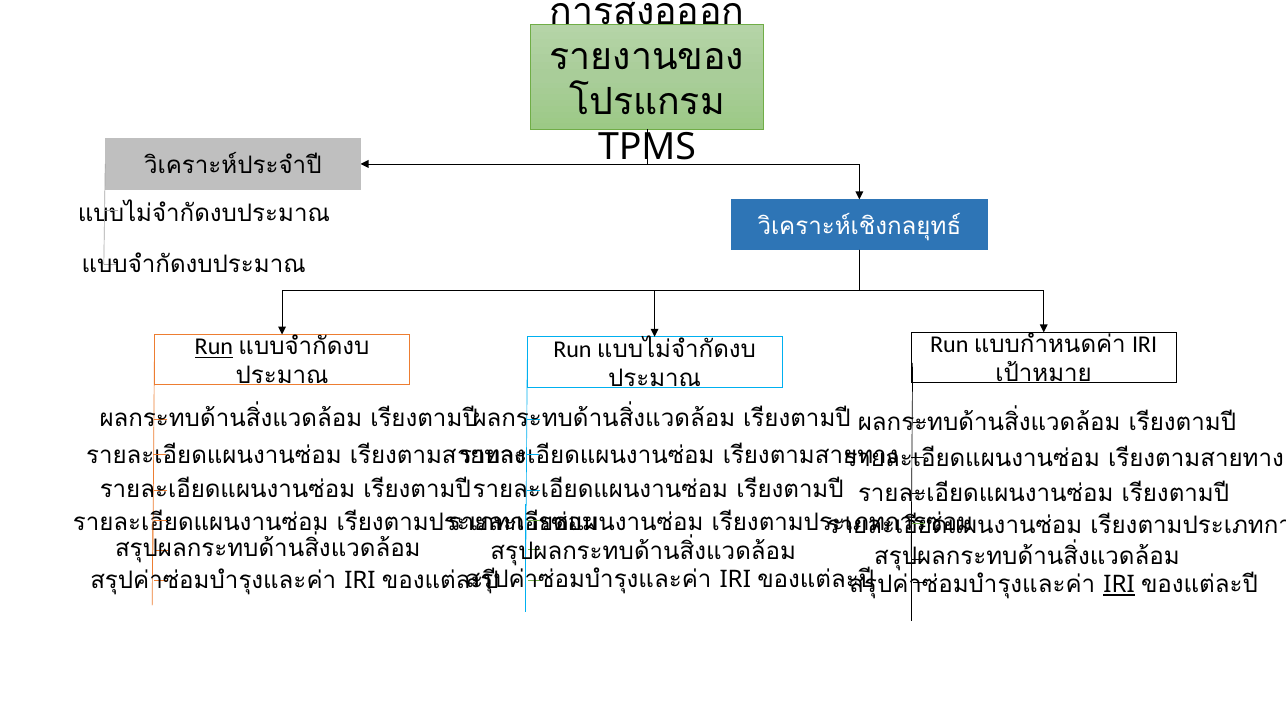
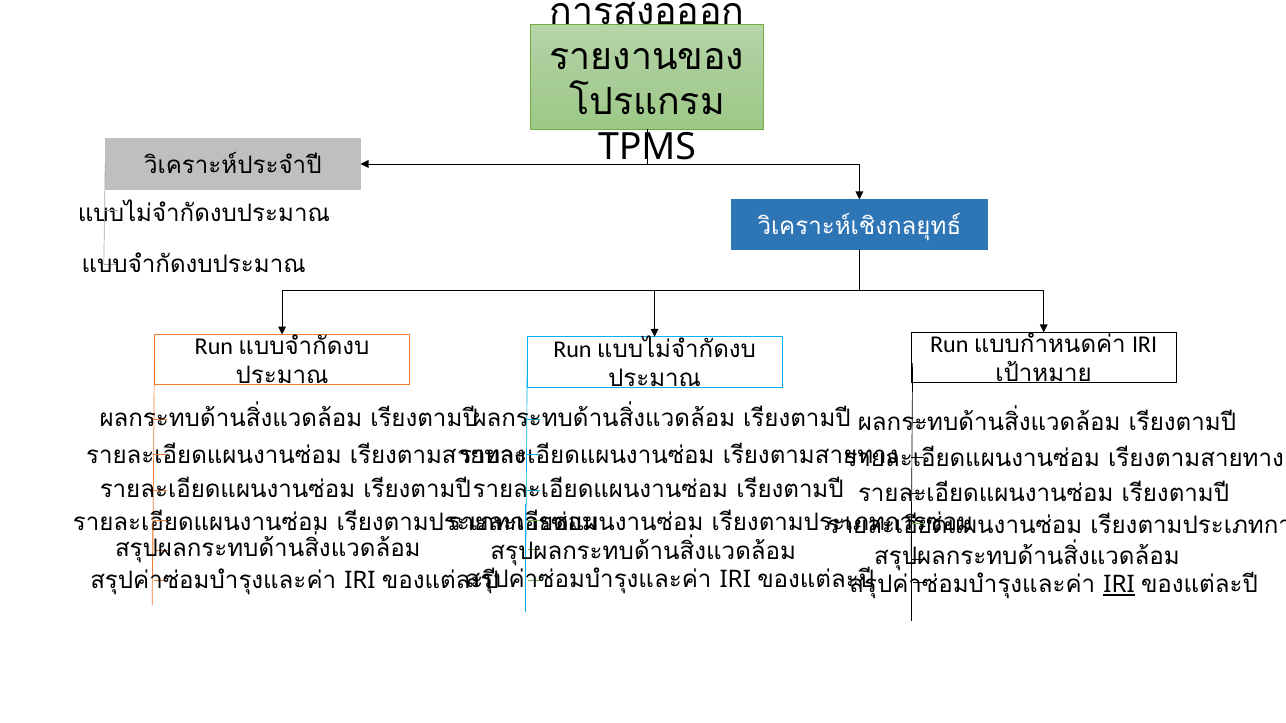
Run at (214, 347) underline: present -> none
